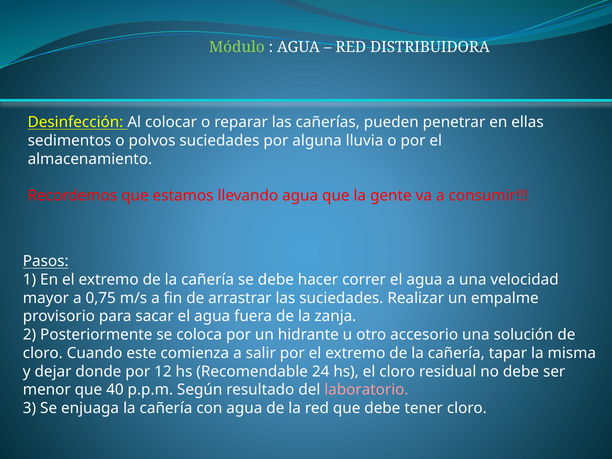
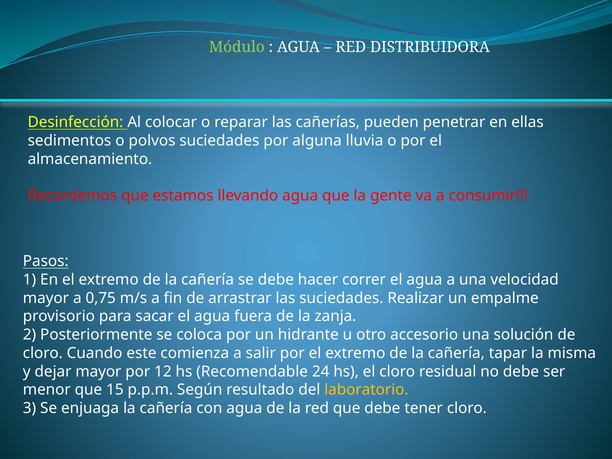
dejar donde: donde -> mayor
40: 40 -> 15
laboratorio colour: pink -> yellow
